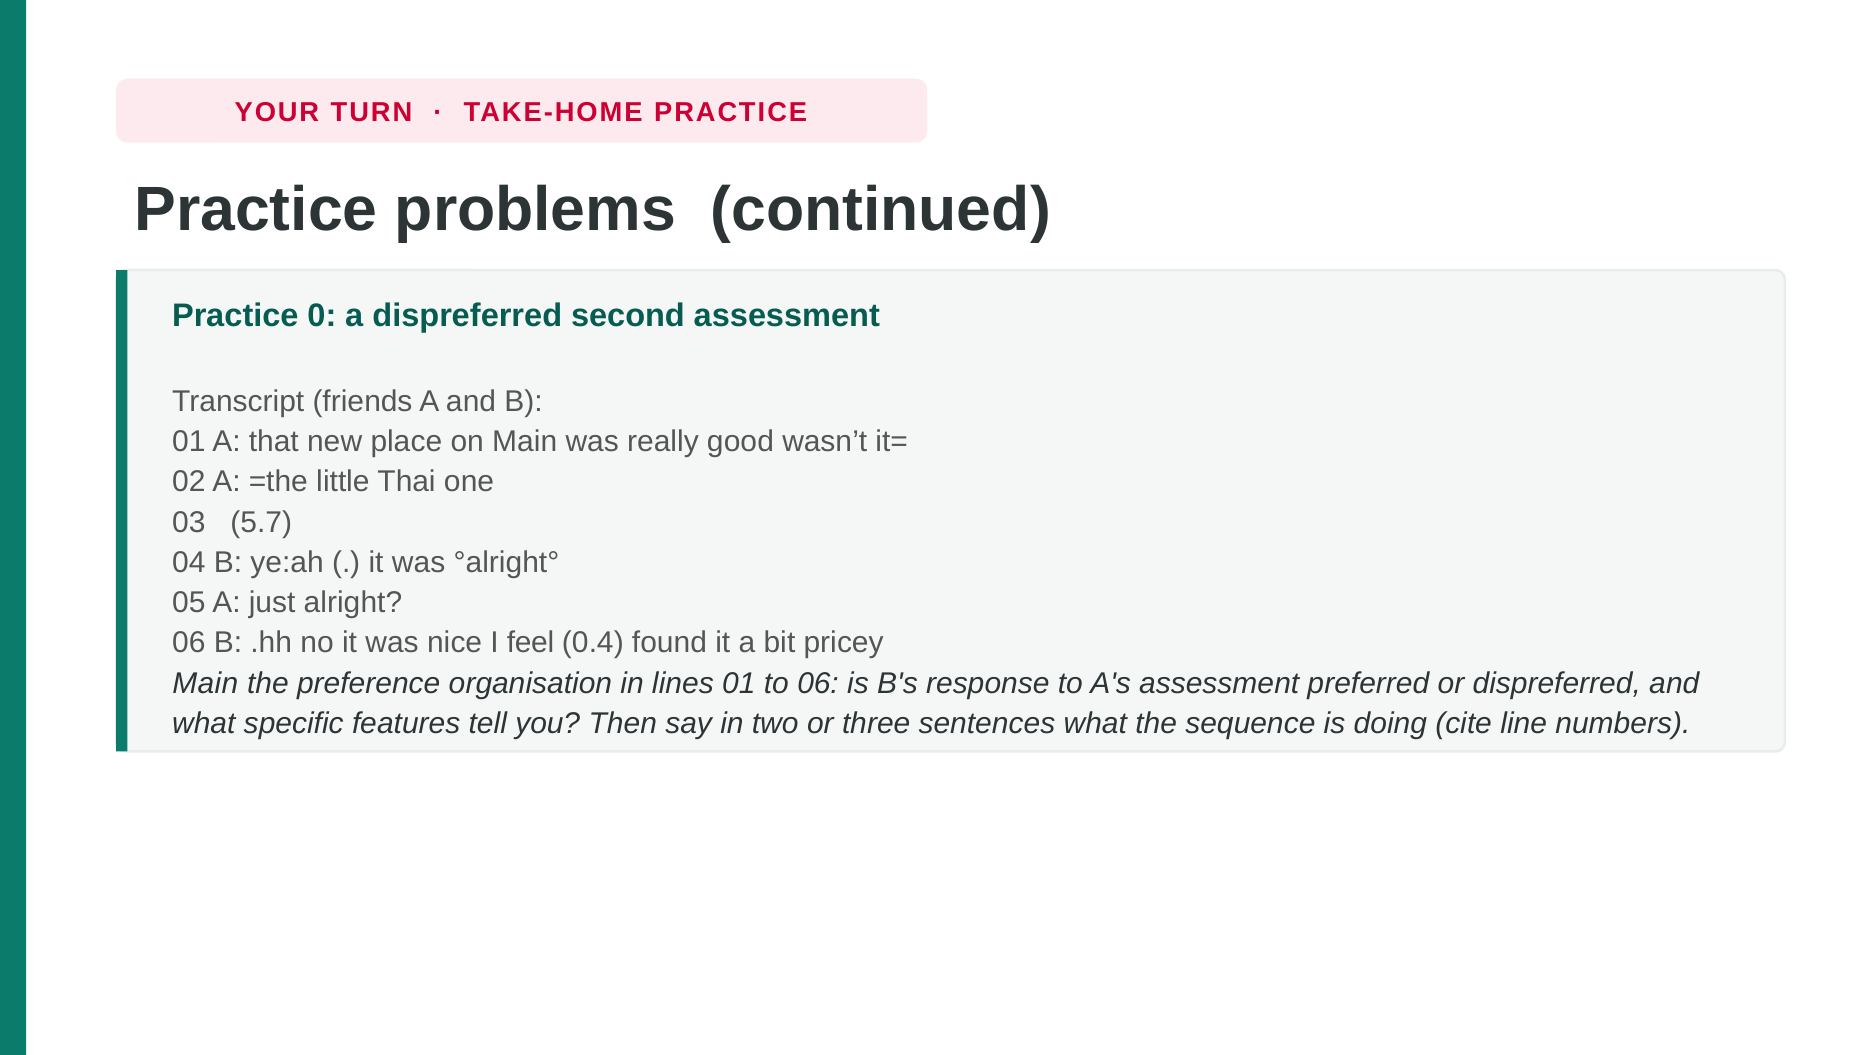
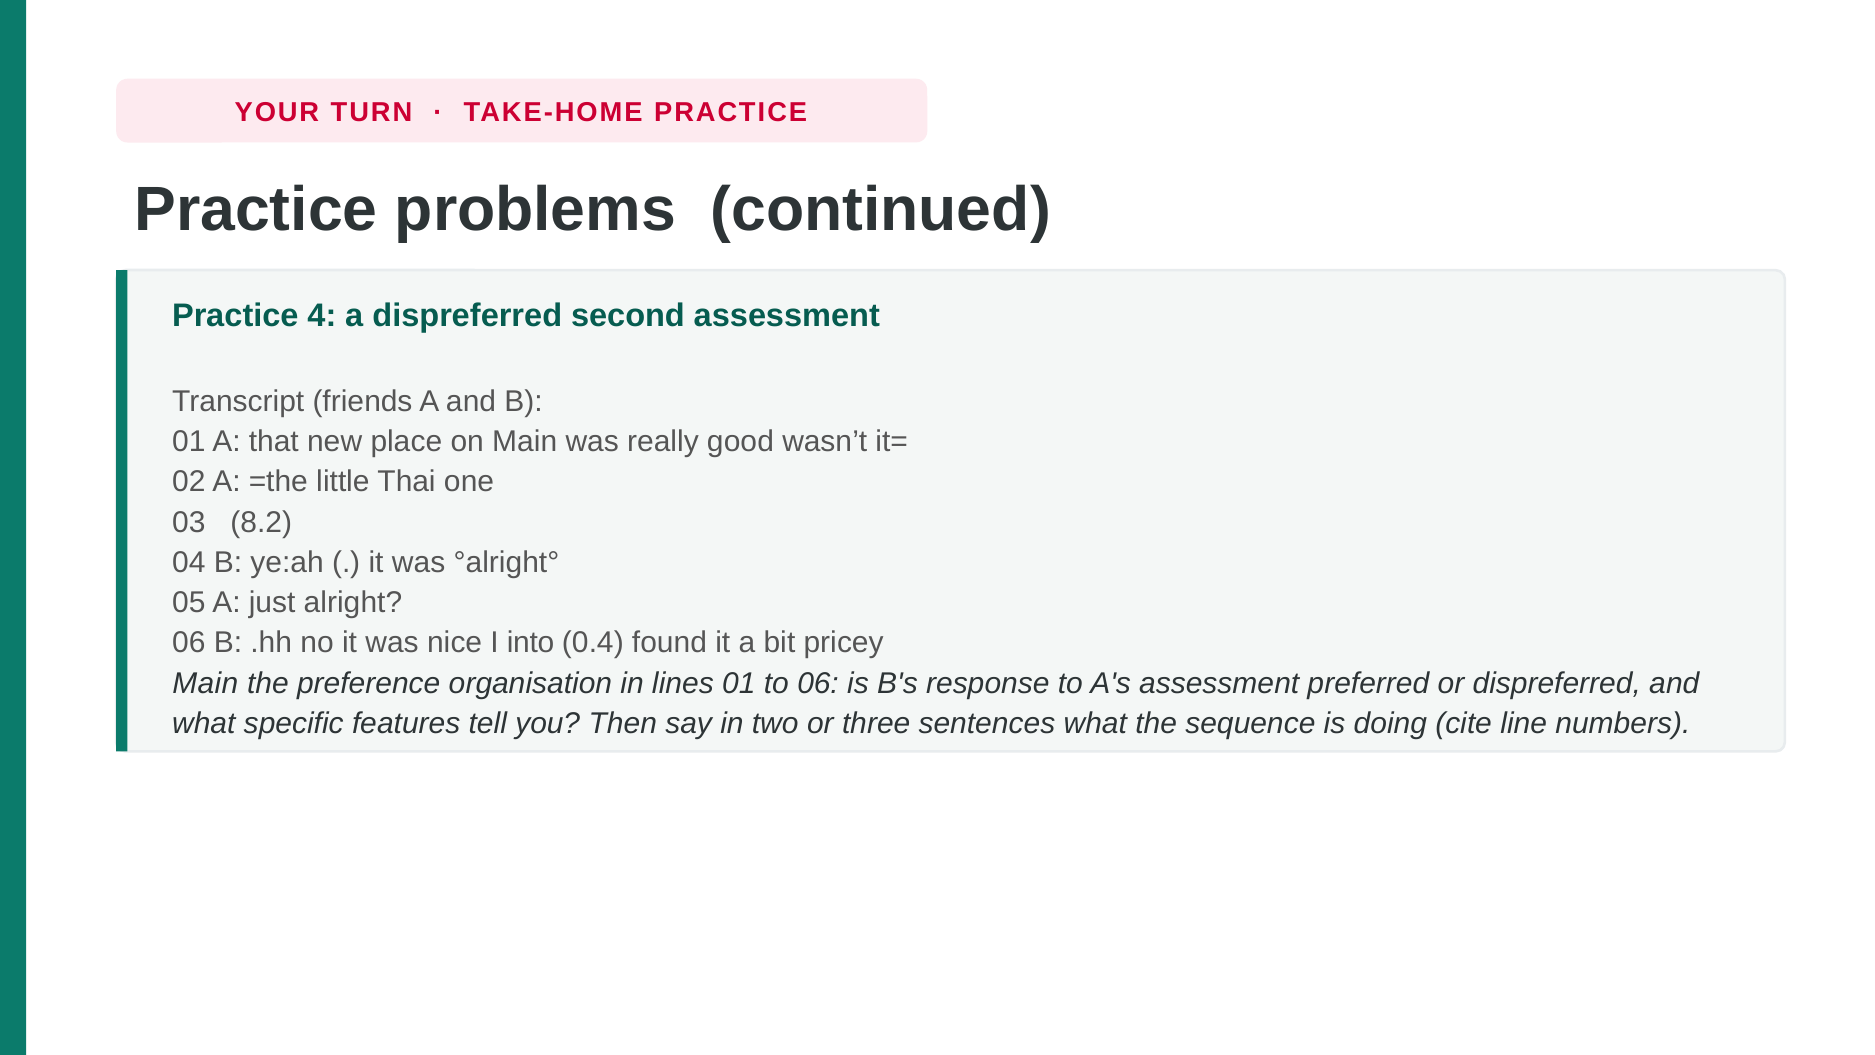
0: 0 -> 4
5.7: 5.7 -> 8.2
feel: feel -> into
